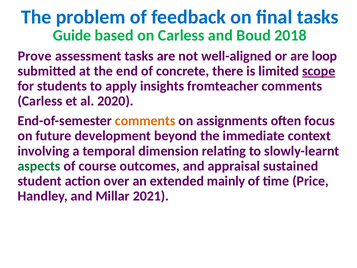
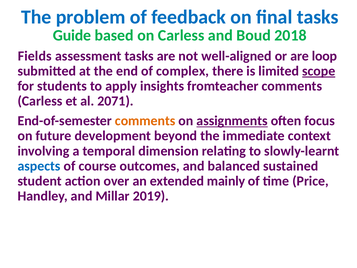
Prove: Prove -> Fields
concrete: concrete -> complex
2020: 2020 -> 2071
assignments underline: none -> present
aspects colour: green -> blue
appraisal: appraisal -> balanced
2021: 2021 -> 2019
